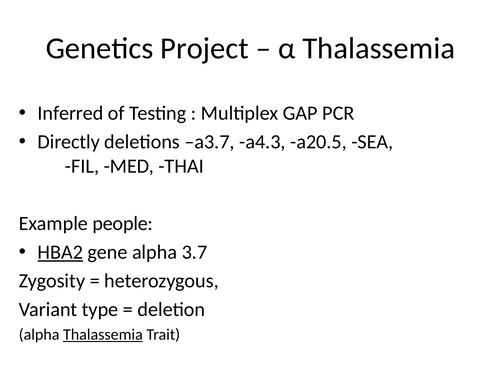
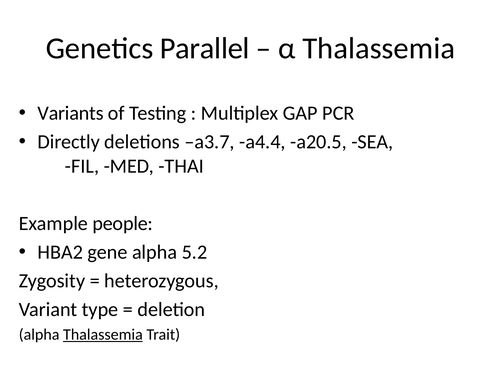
Project: Project -> Parallel
Inferred: Inferred -> Variants
a4.3: a4.3 -> a4.4
HBA2 underline: present -> none
3.7: 3.7 -> 5.2
